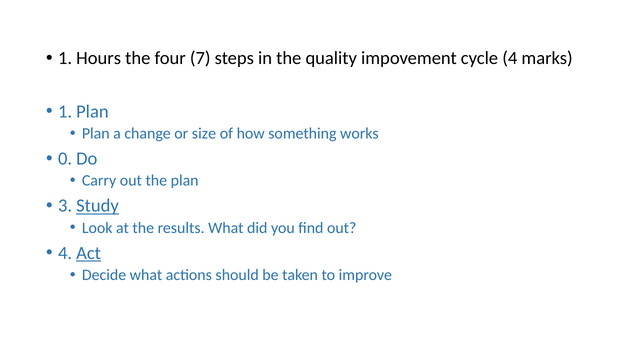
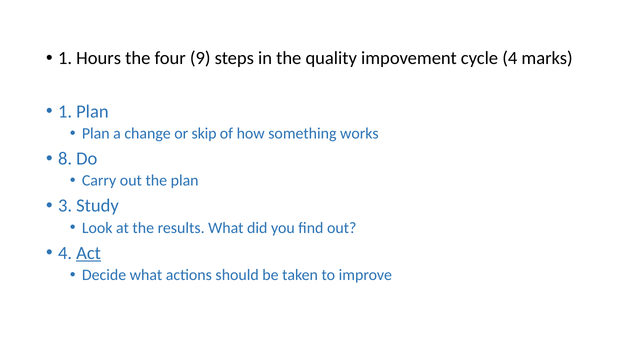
7: 7 -> 9
size: size -> skip
0: 0 -> 8
Study underline: present -> none
